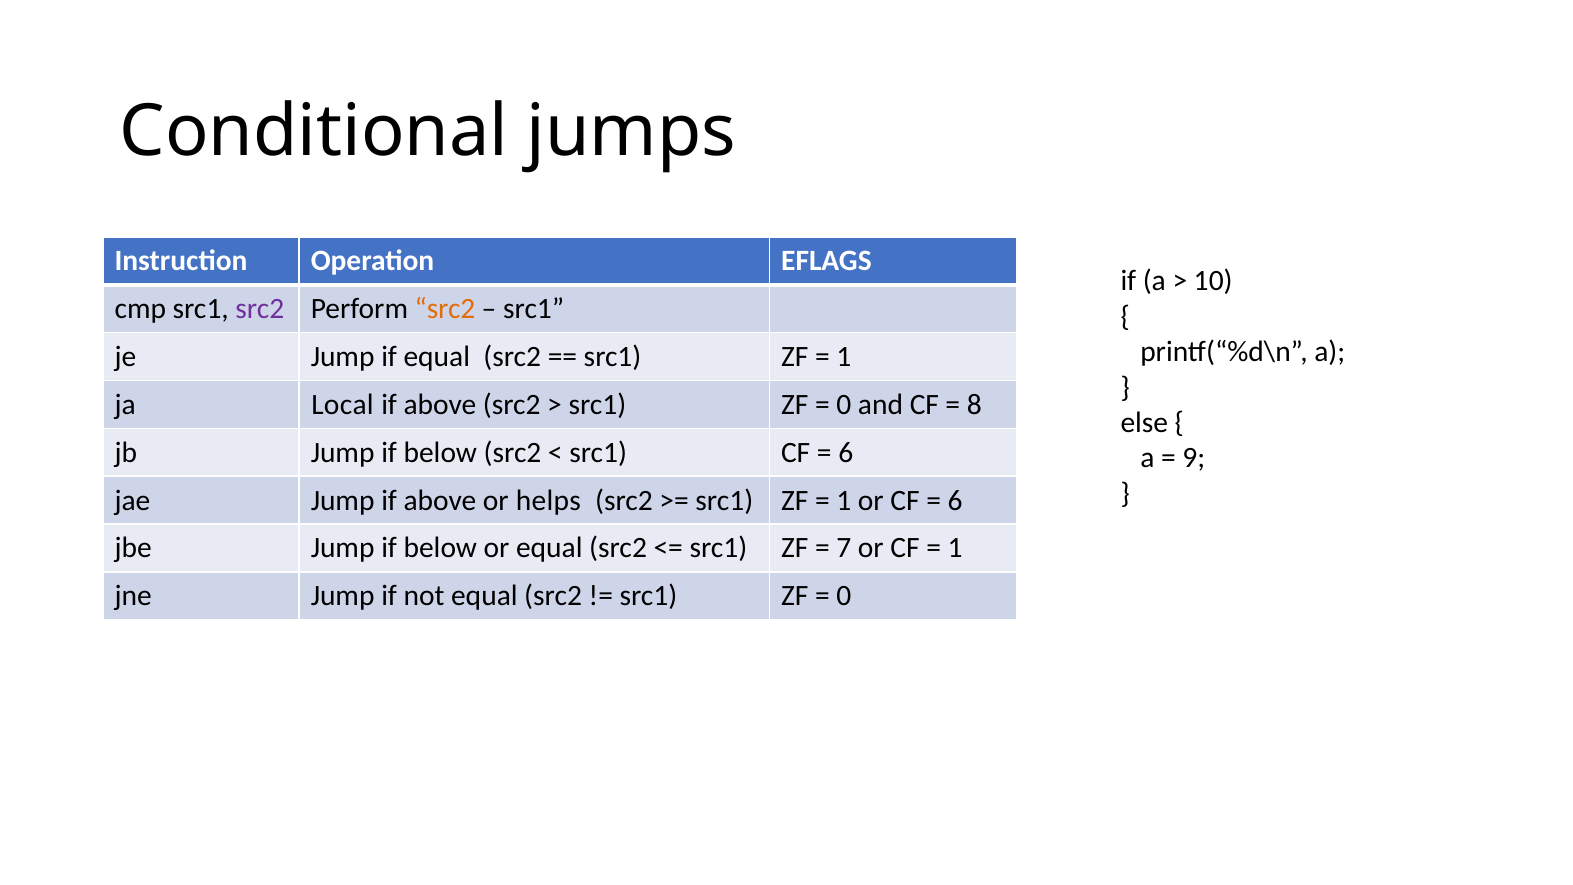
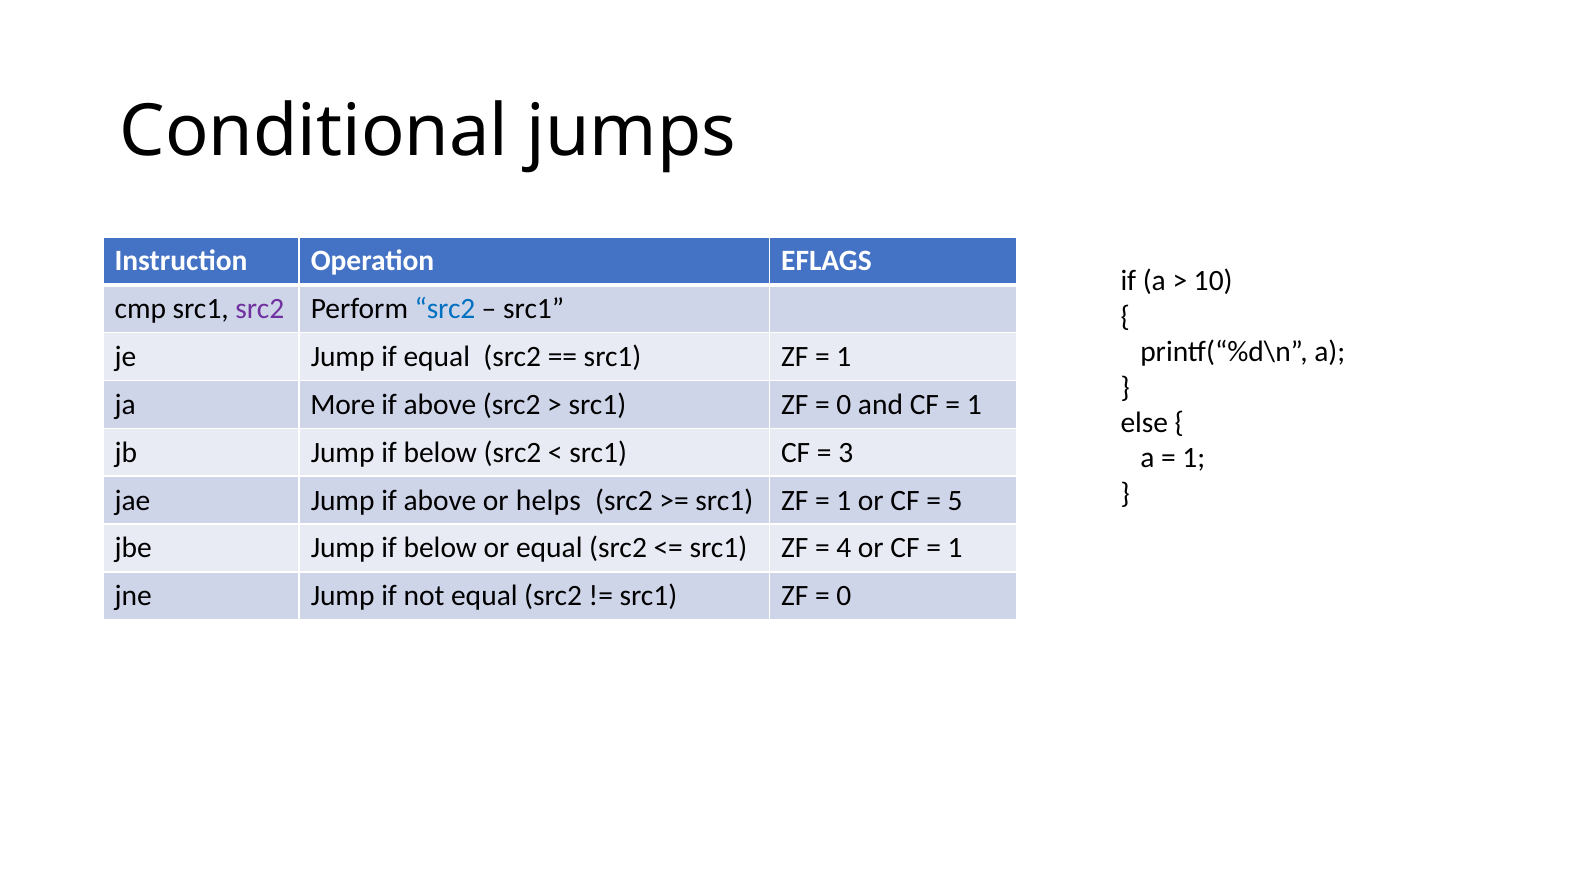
src2 at (445, 309) colour: orange -> blue
Local: Local -> More
8 at (974, 405): 8 -> 1
6 at (846, 452): 6 -> 3
9 at (1194, 458): 9 -> 1
6 at (955, 500): 6 -> 5
7: 7 -> 4
